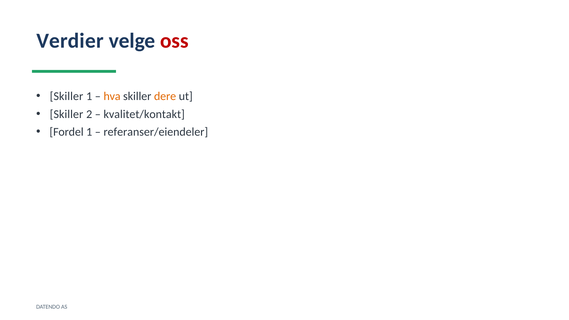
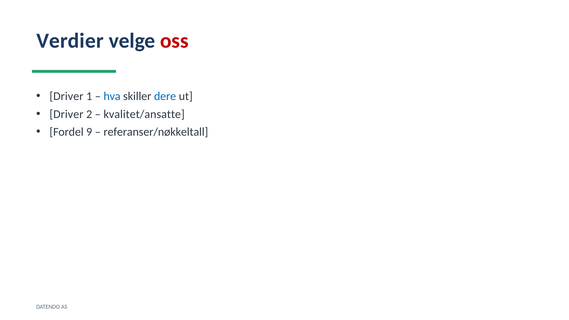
Skiller at (66, 96): Skiller -> Driver
hva colour: orange -> blue
dere colour: orange -> blue
Skiller at (66, 114): Skiller -> Driver
kvalitet/kontakt: kvalitet/kontakt -> kvalitet/ansatte
Fordel 1: 1 -> 9
referanser/eiendeler: referanser/eiendeler -> referanser/nøkkeltall
